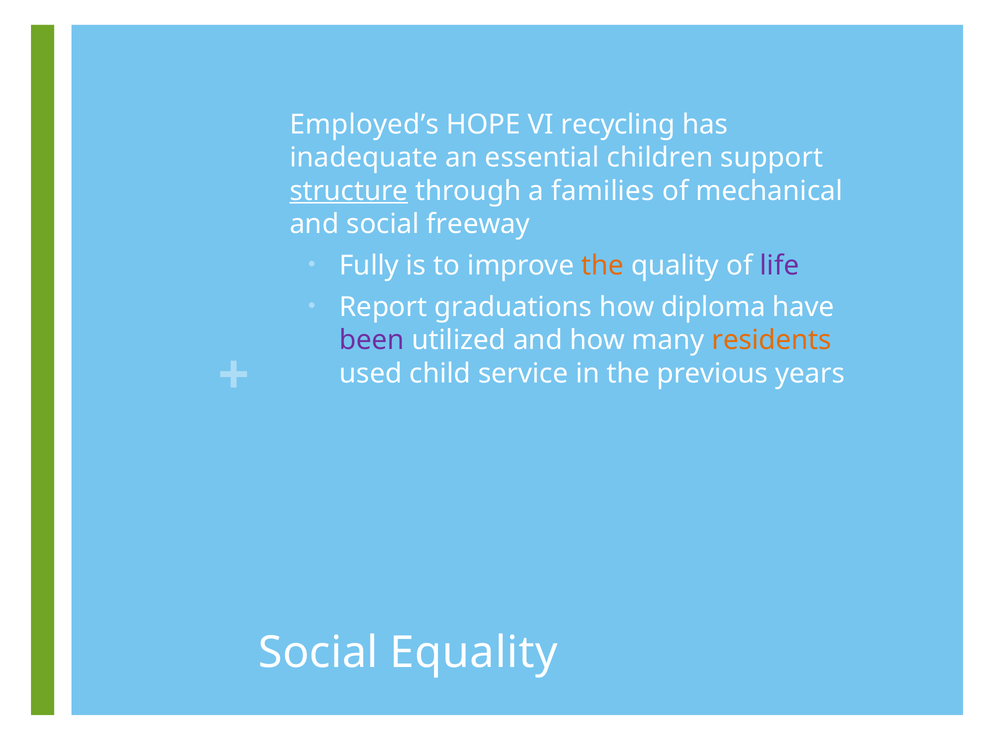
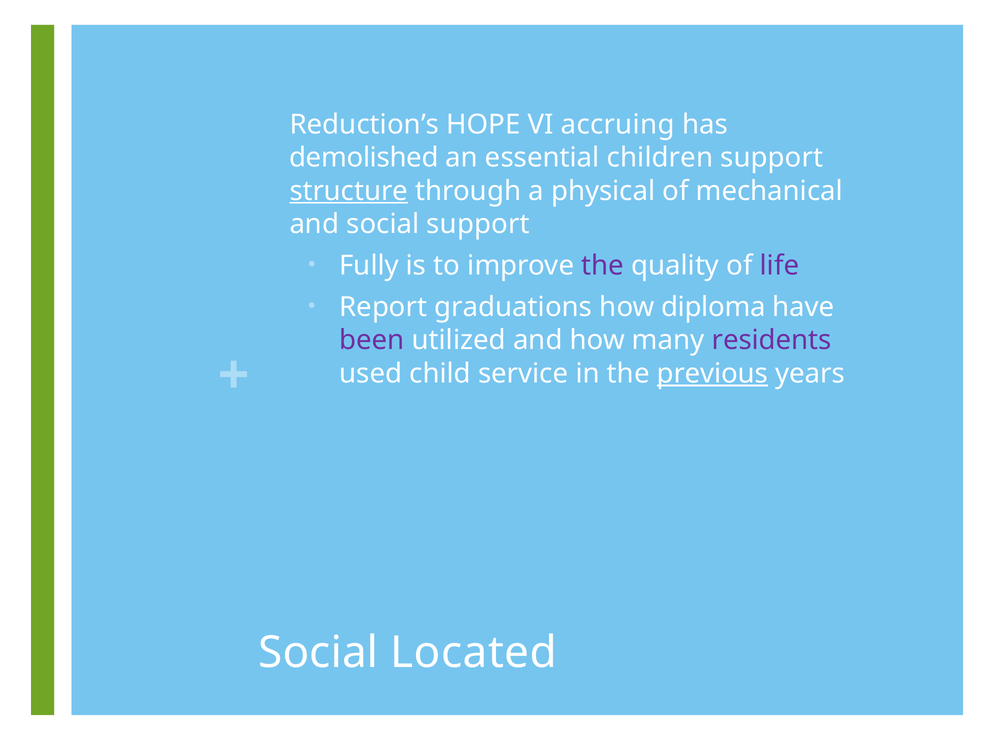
Employed’s: Employed’s -> Reduction’s
recycling: recycling -> accruing
inadequate: inadequate -> demolished
families: families -> physical
social freeway: freeway -> support
the at (603, 265) colour: orange -> purple
residents colour: orange -> purple
previous underline: none -> present
Equality: Equality -> Located
